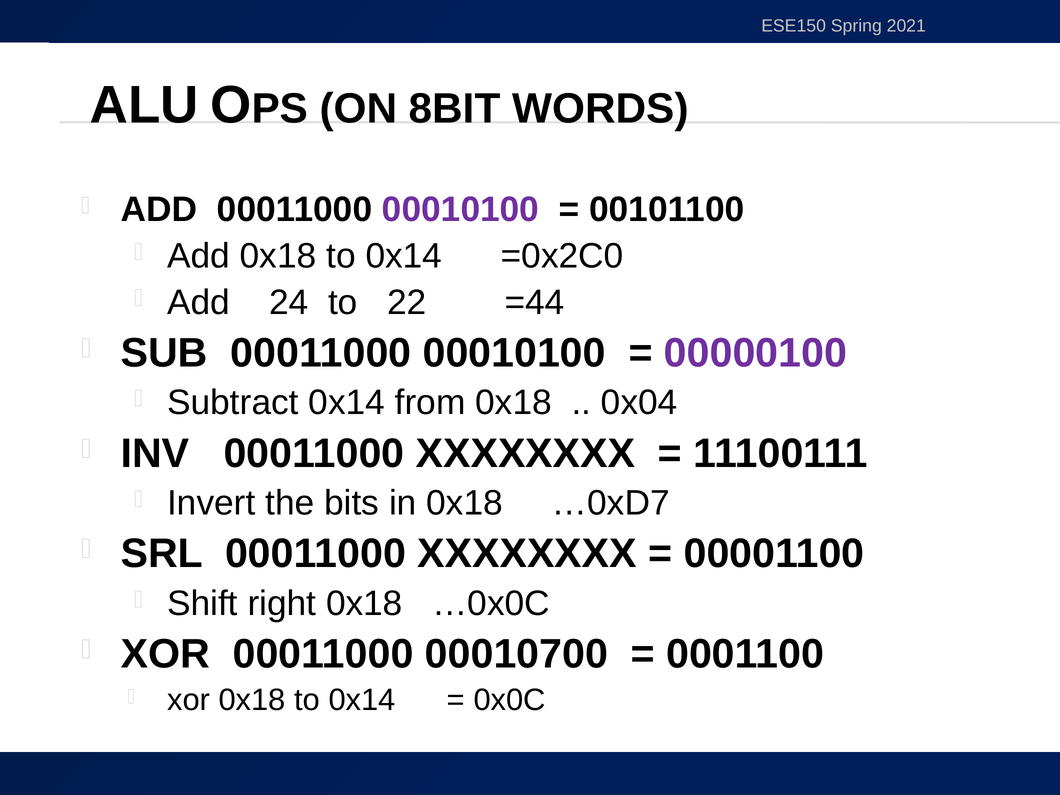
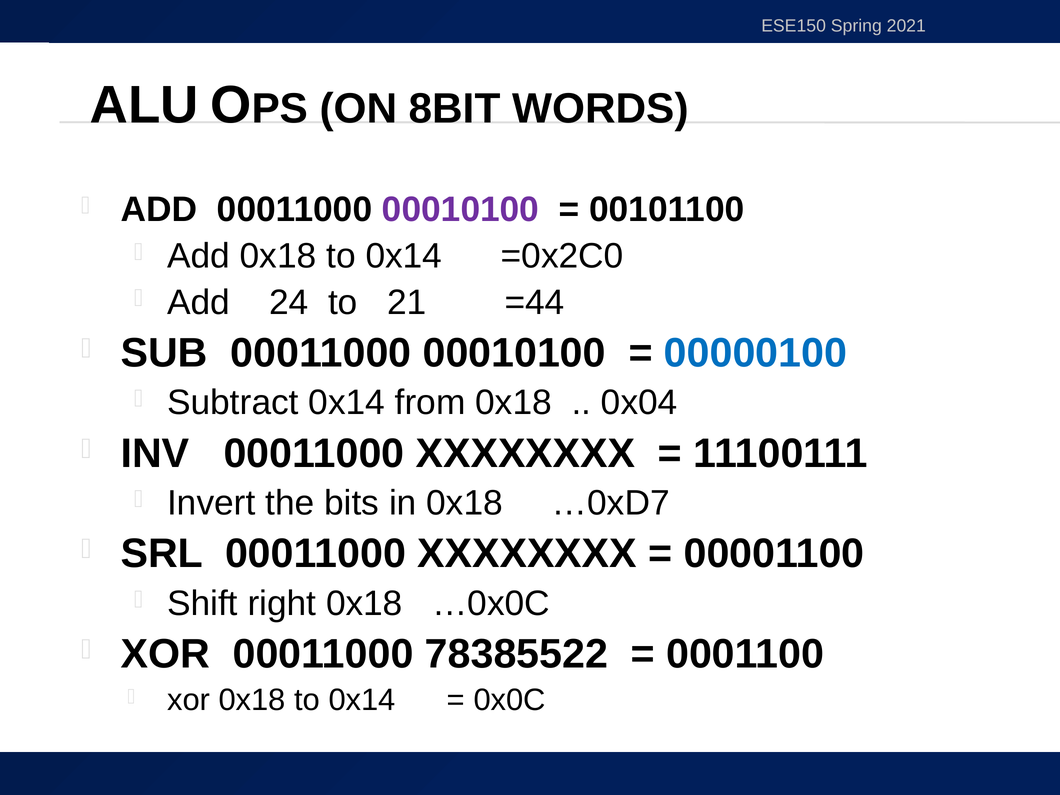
22: 22 -> 21
00000100 colour: purple -> blue
00010700: 00010700 -> 78385522
